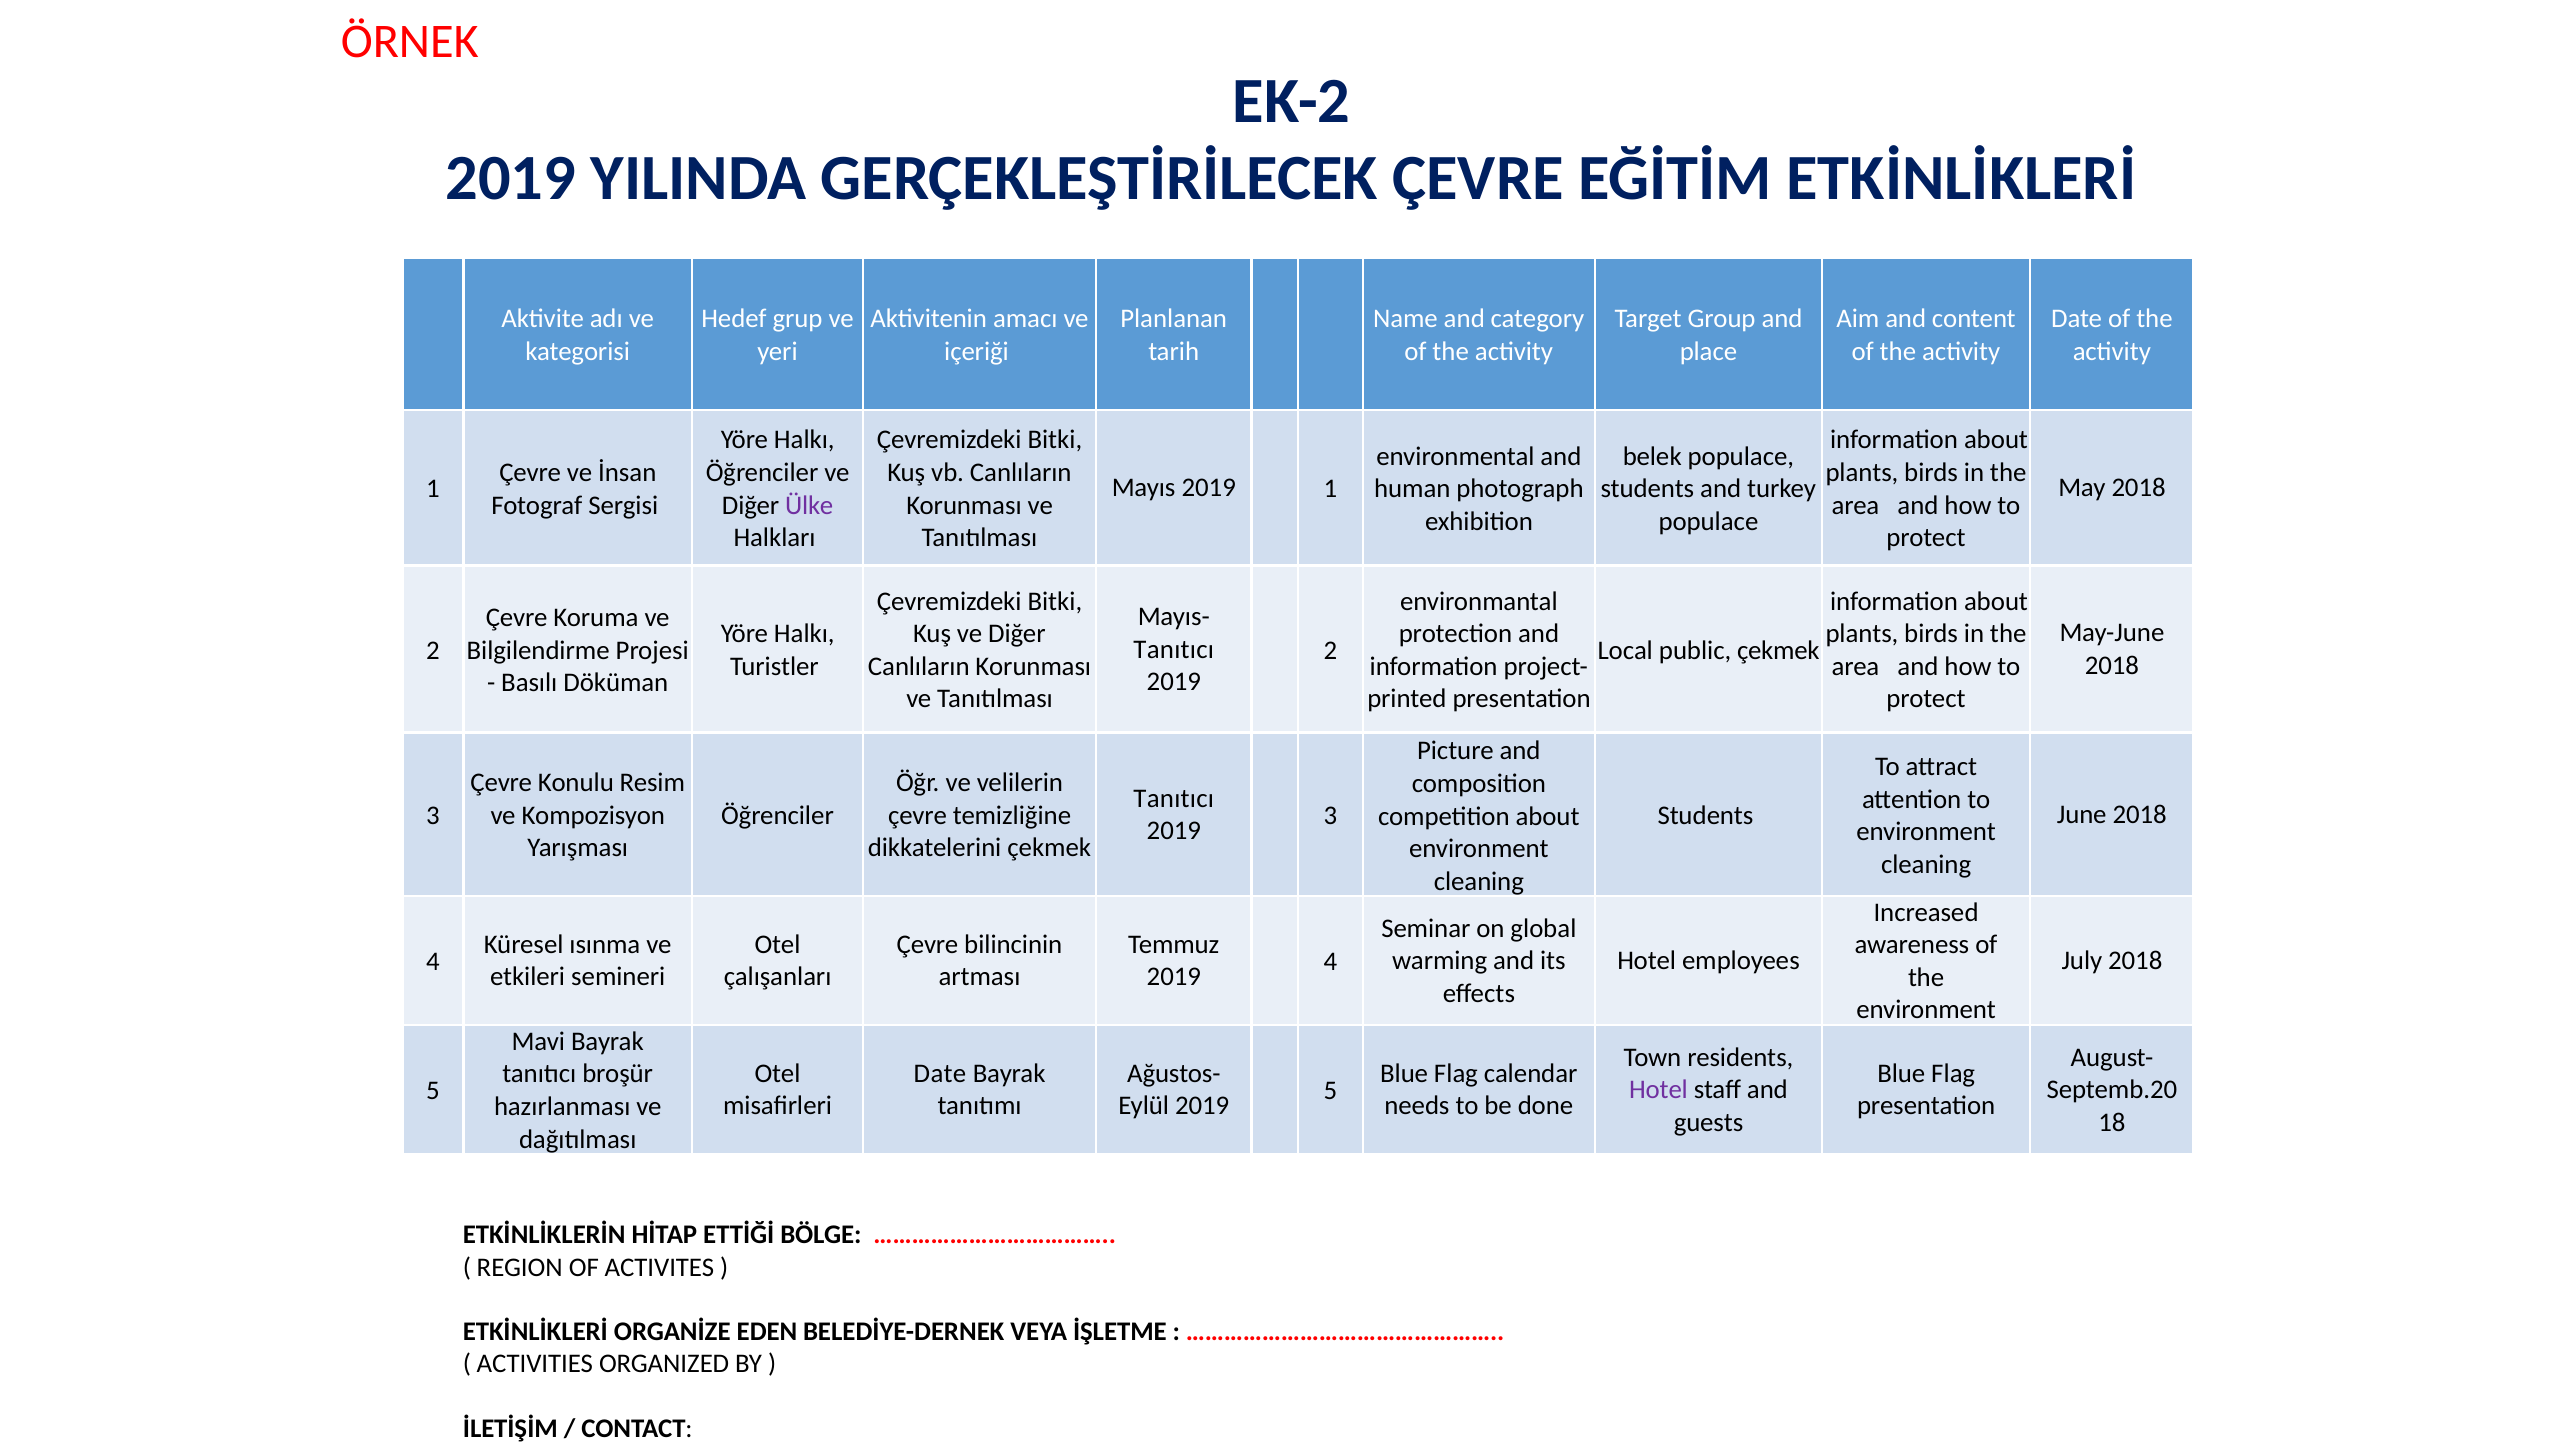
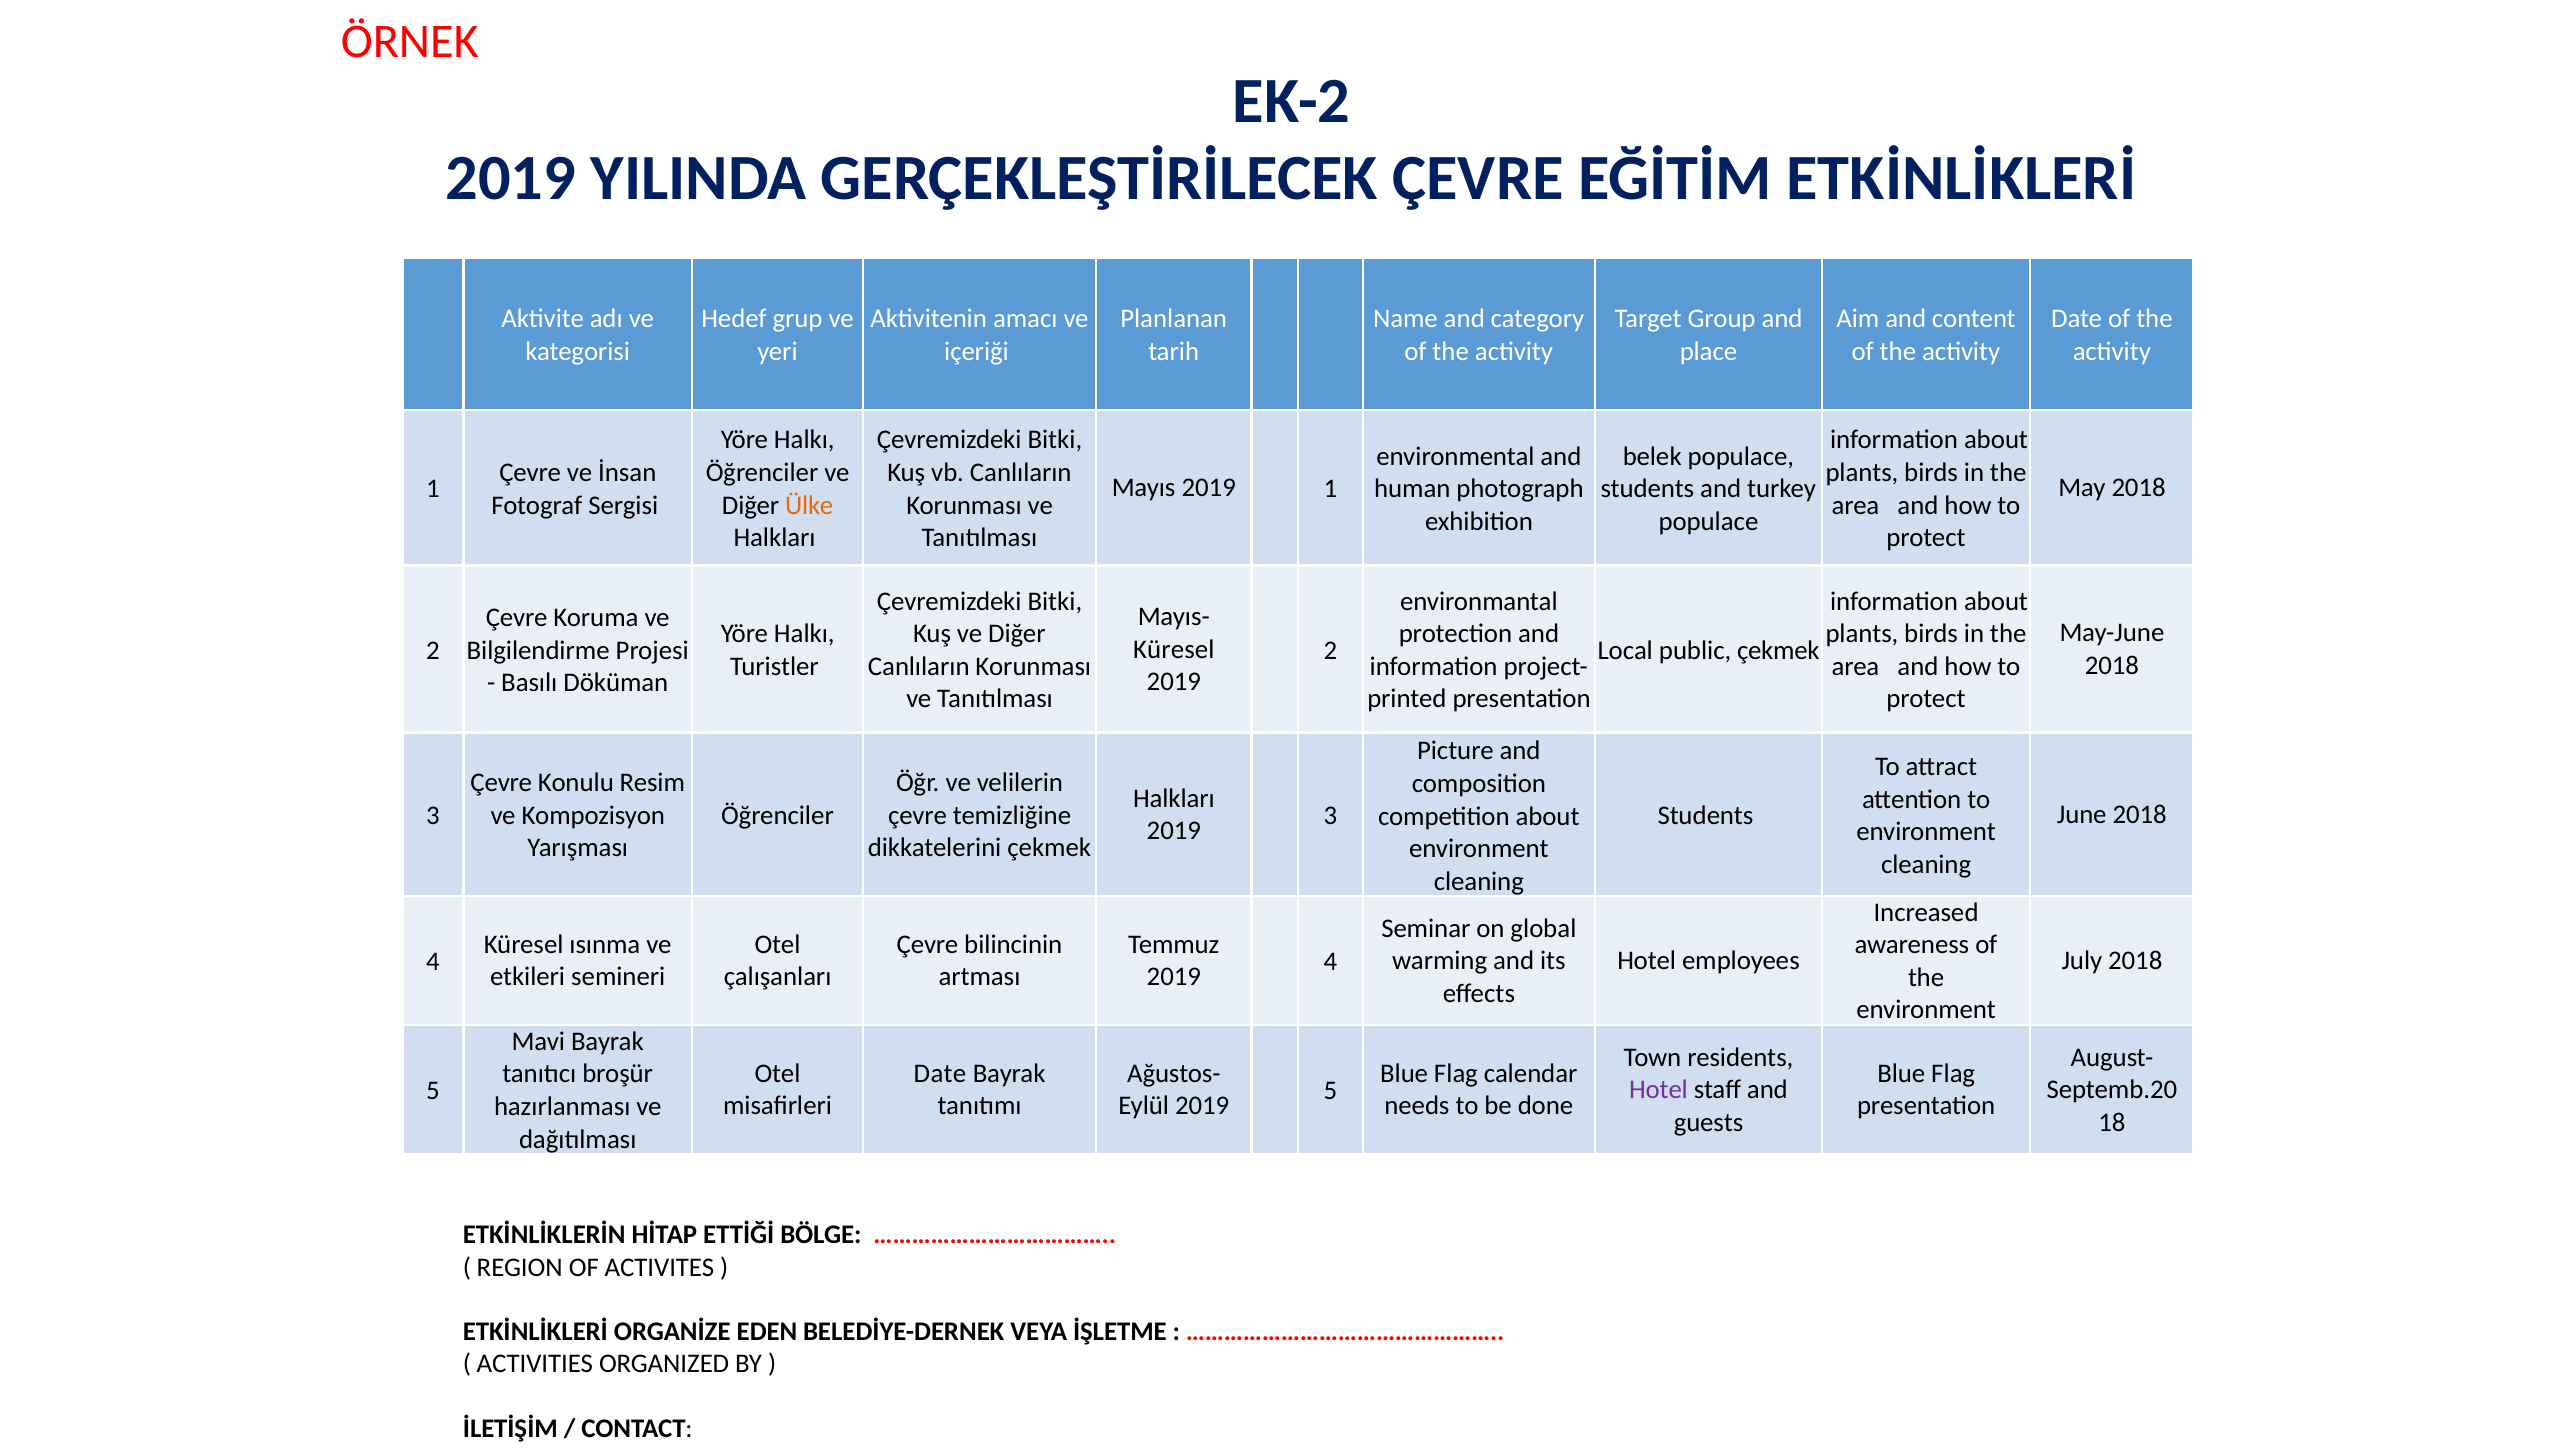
Ülke colour: purple -> orange
Tanıtıcı at (1174, 649): Tanıtıcı -> Küresel
Tanıtıcı at (1174, 798): Tanıtıcı -> Halkları
